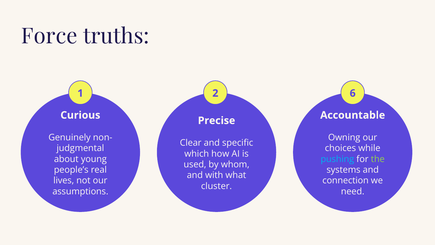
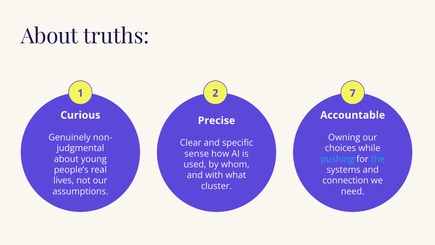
Force at (49, 36): Force -> About
6: 6 -> 7
which: which -> sense
the colour: light green -> light blue
